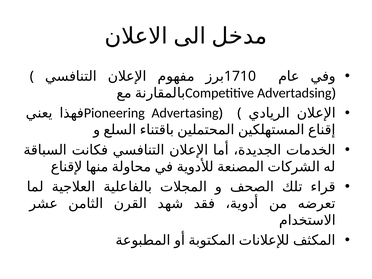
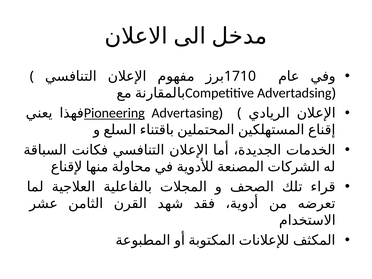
Pioneering underline: none -> present
